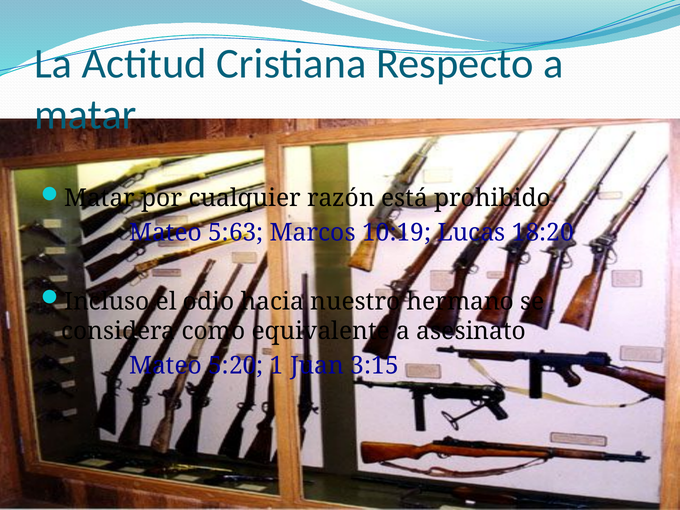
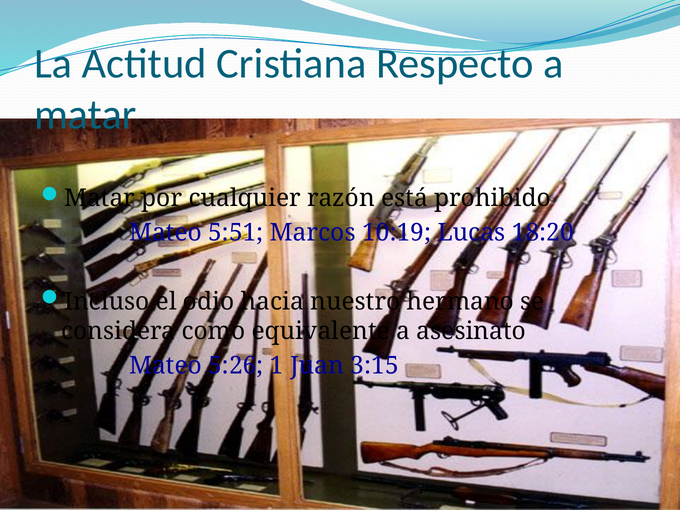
5:63: 5:63 -> 5:51
5:20: 5:20 -> 5:26
